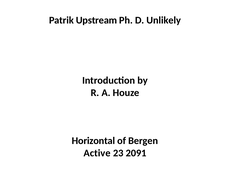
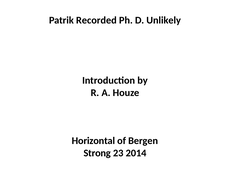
Upstream: Upstream -> Recorded
Active: Active -> Strong
2091: 2091 -> 2014
